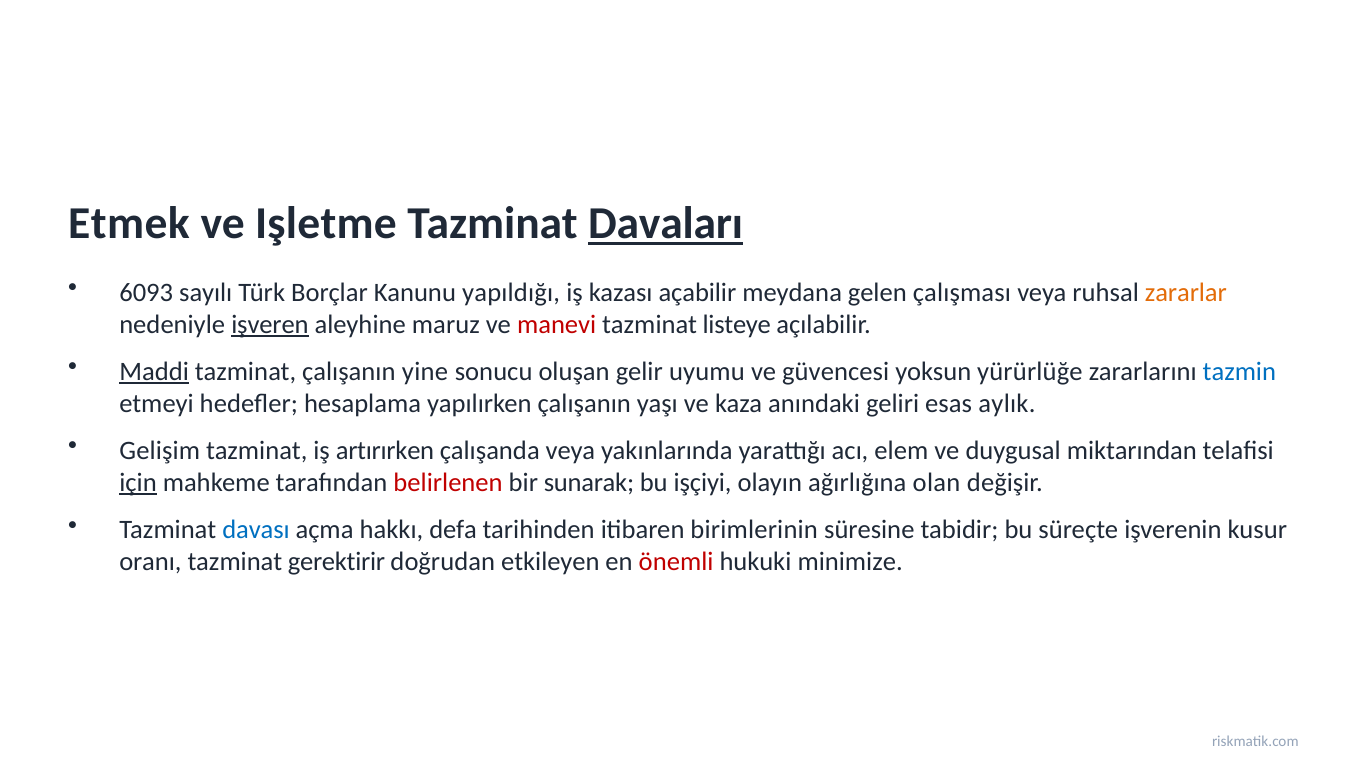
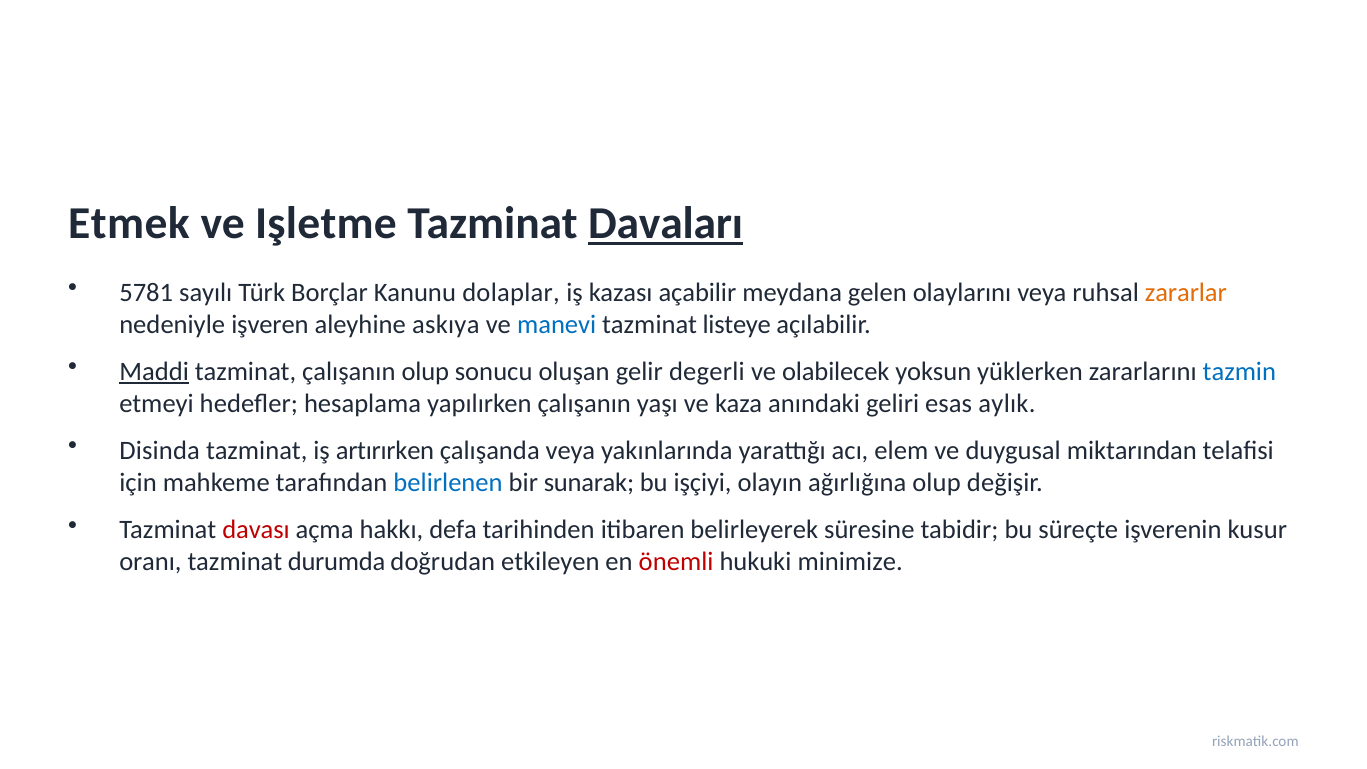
6093: 6093 -> 5781
yapıldığı: yapıldığı -> dolaplar
çalışması: çalışması -> olaylarını
işveren underline: present -> none
maruz: maruz -> askıya
manevi colour: red -> blue
çalışanın yine: yine -> olup
uyumu: uyumu -> degerli
güvencesi: güvencesi -> olabilecek
yürürlüğe: yürürlüğe -> yüklerken
Gelişim: Gelişim -> Disinda
için underline: present -> none
belirlenen colour: red -> blue
ağırlığına olan: olan -> olup
davası colour: blue -> red
birimlerinin: birimlerinin -> belirleyerek
gerektirir: gerektirir -> durumda
